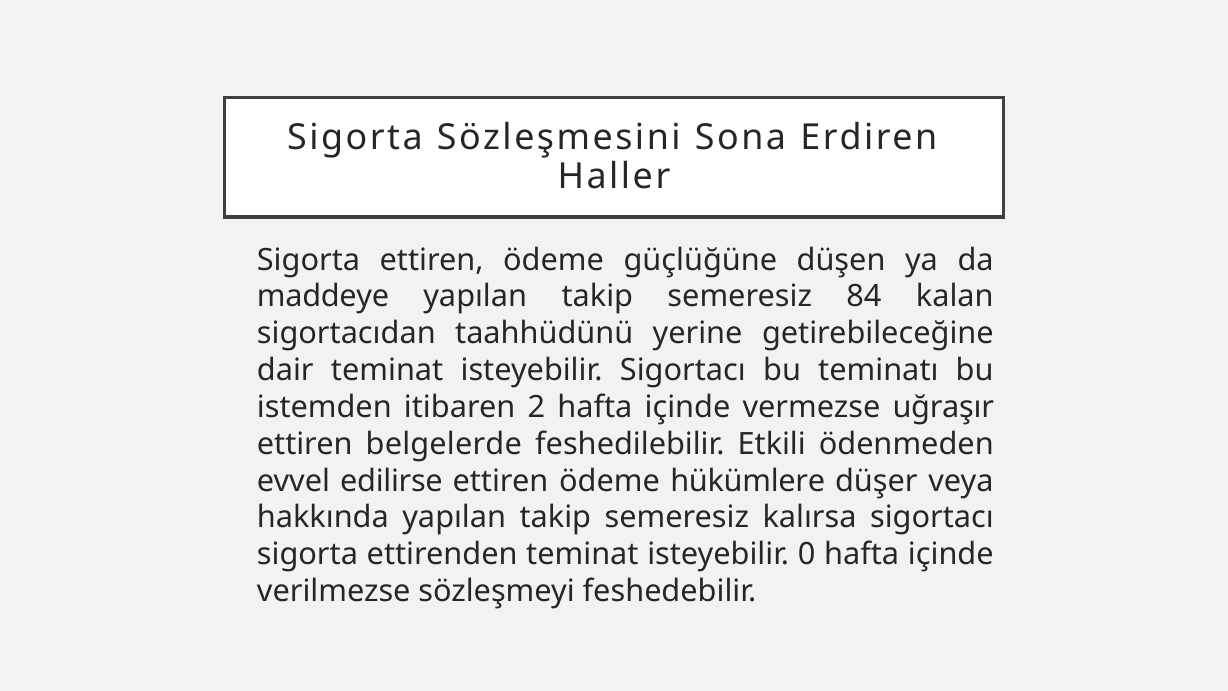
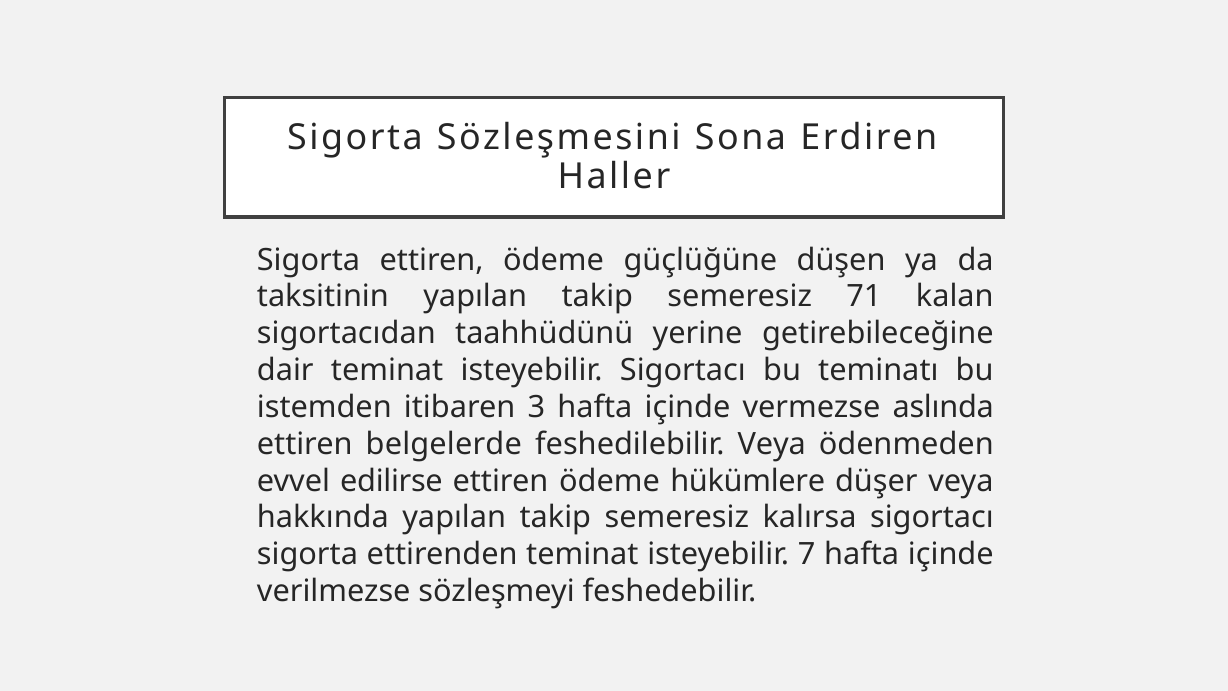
maddeye: maddeye -> taksitinin
84: 84 -> 71
2: 2 -> 3
uğraşır: uğraşır -> aslında
feshedilebilir Etkili: Etkili -> Veya
0: 0 -> 7
